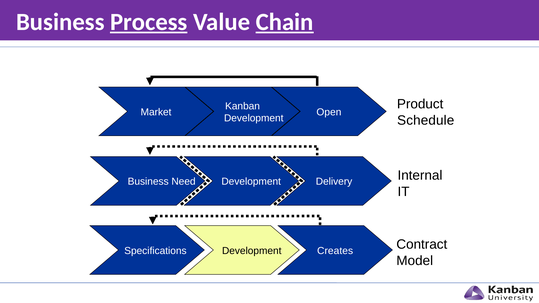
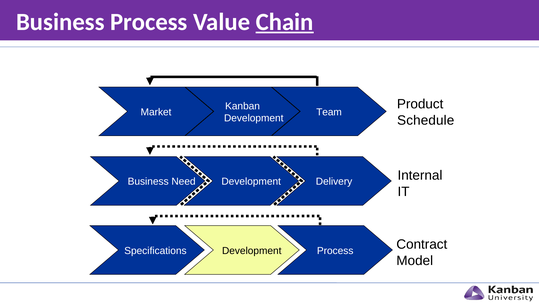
Process at (149, 22) underline: present -> none
Open: Open -> Team
Development Creates: Creates -> Process
